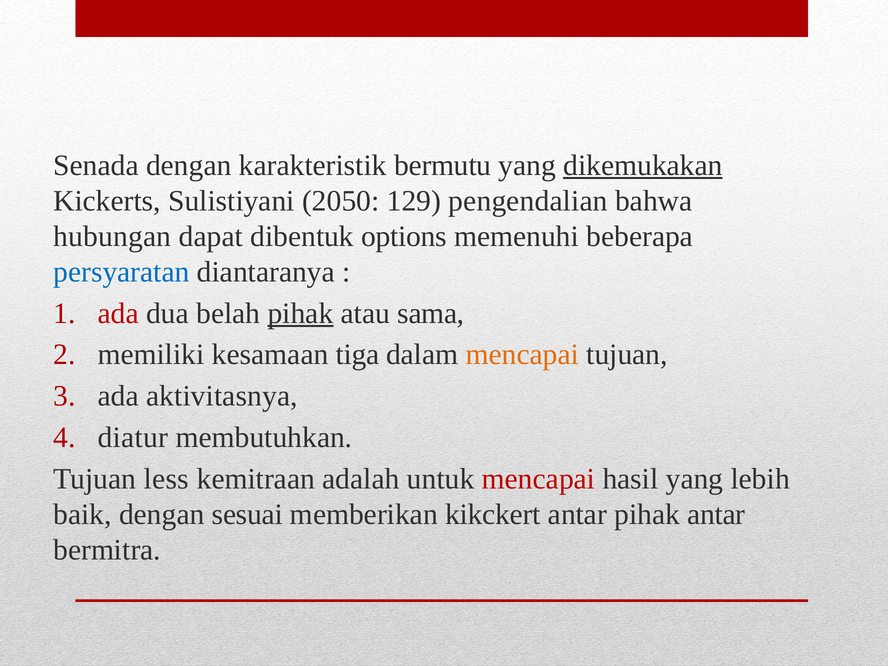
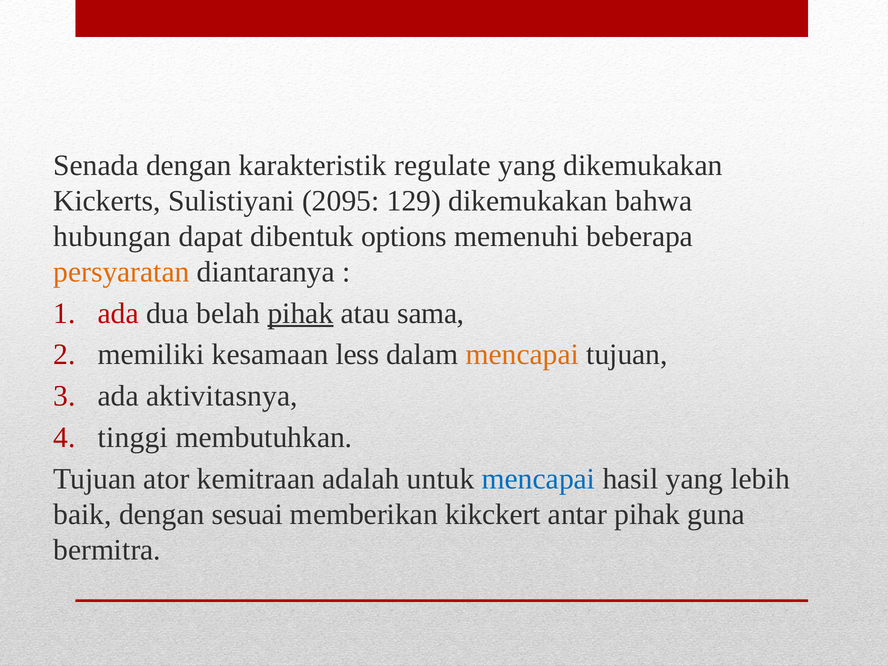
bermutu: bermutu -> regulate
dikemukakan at (643, 165) underline: present -> none
2050: 2050 -> 2095
129 pengendalian: pengendalian -> dikemukakan
persyaratan colour: blue -> orange
tiga: tiga -> less
diatur: diatur -> tinggi
less: less -> ator
mencapai at (538, 479) colour: red -> blue
pihak antar: antar -> guna
